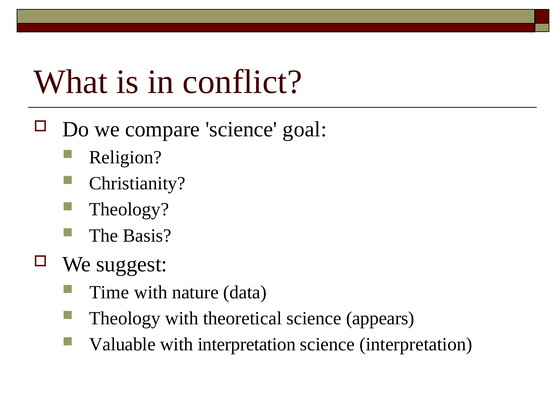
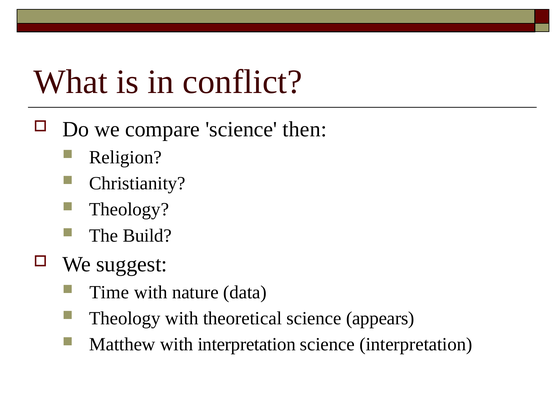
goal: goal -> then
Basis: Basis -> Build
Valuable: Valuable -> Matthew
